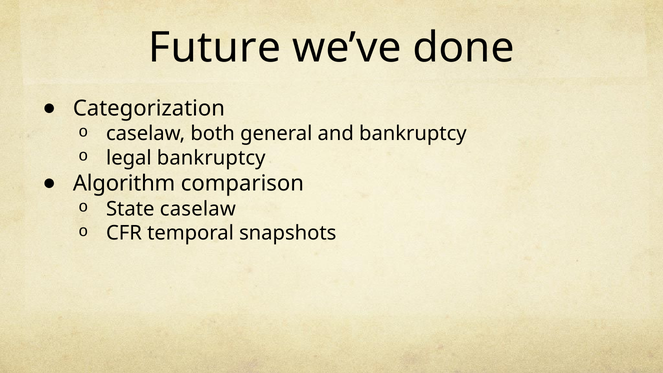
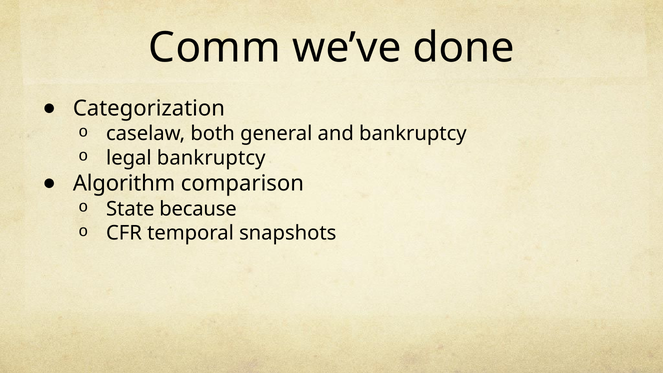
Future: Future -> Comm
State caselaw: caselaw -> because
